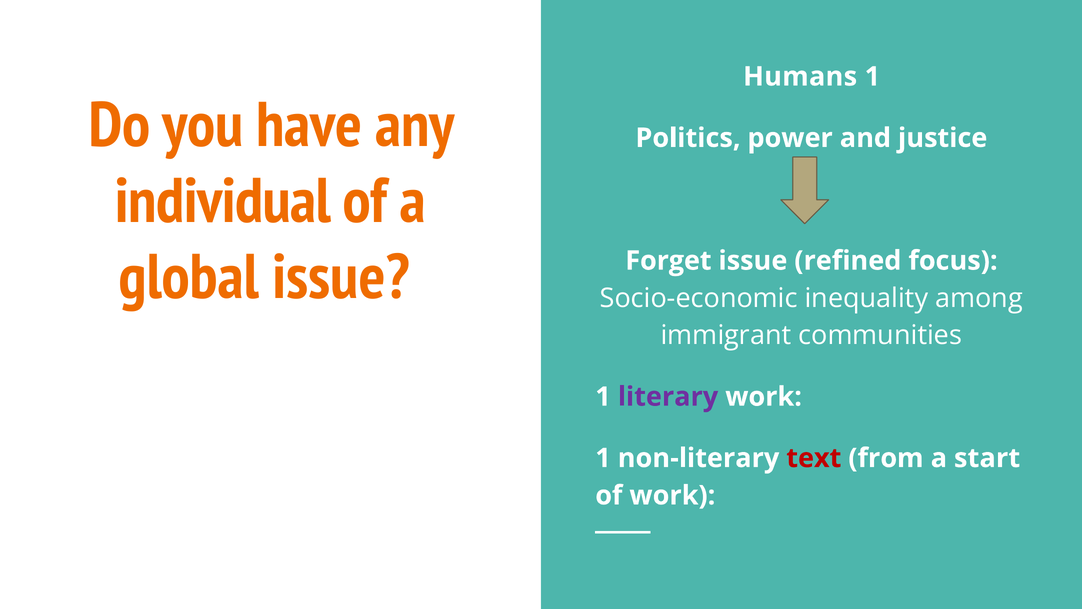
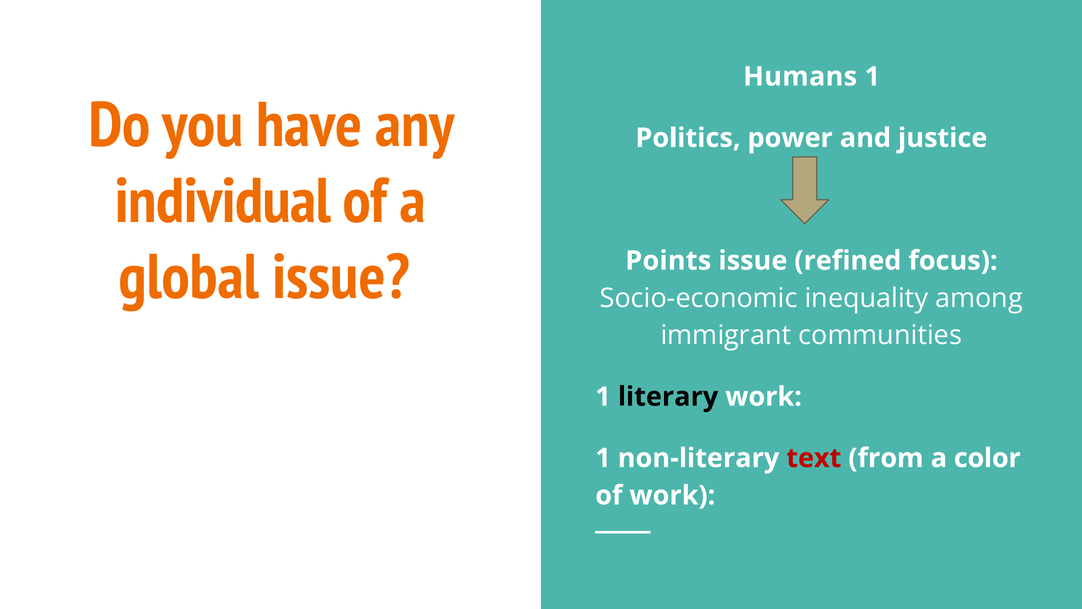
Forget: Forget -> Points
literary colour: purple -> black
start: start -> color
